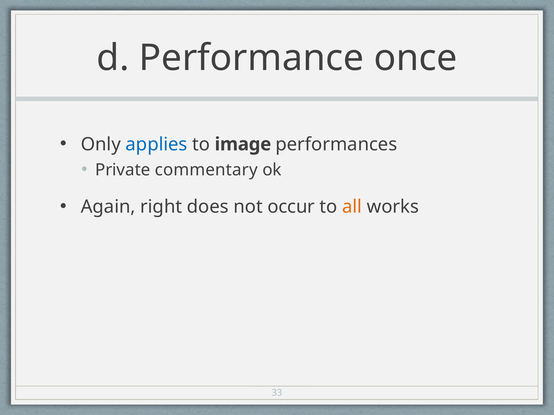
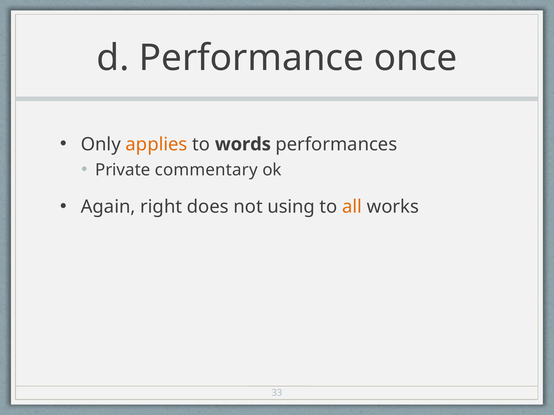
applies colour: blue -> orange
image: image -> words
occur: occur -> using
